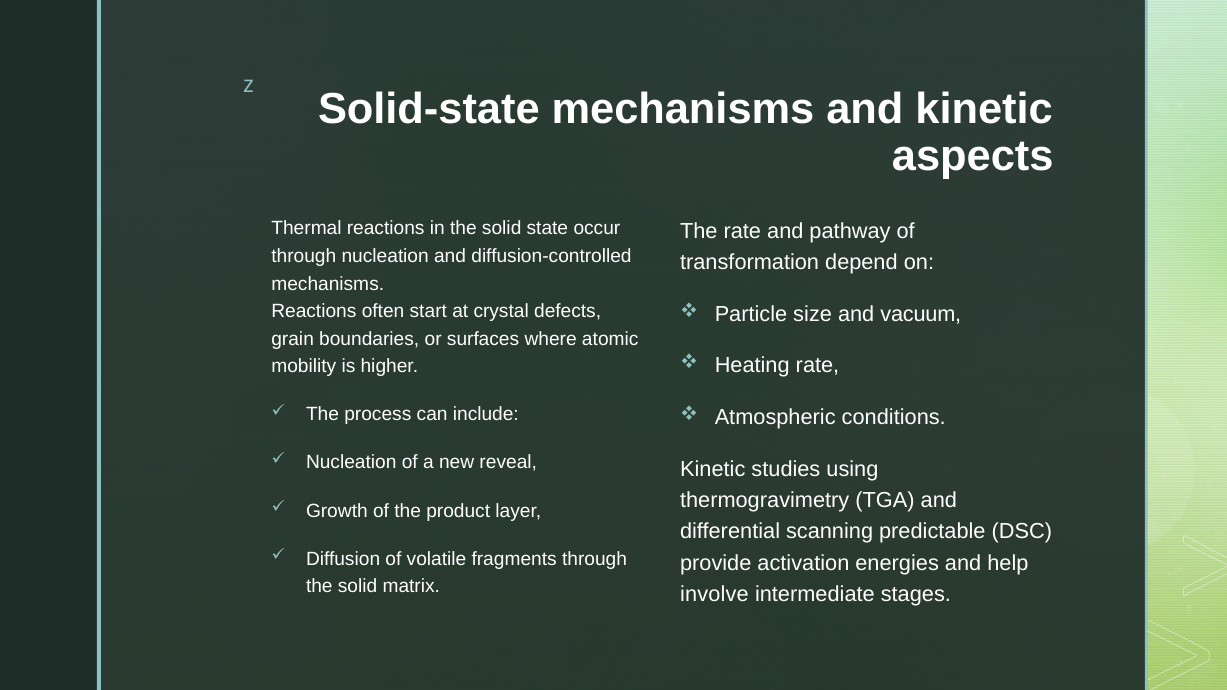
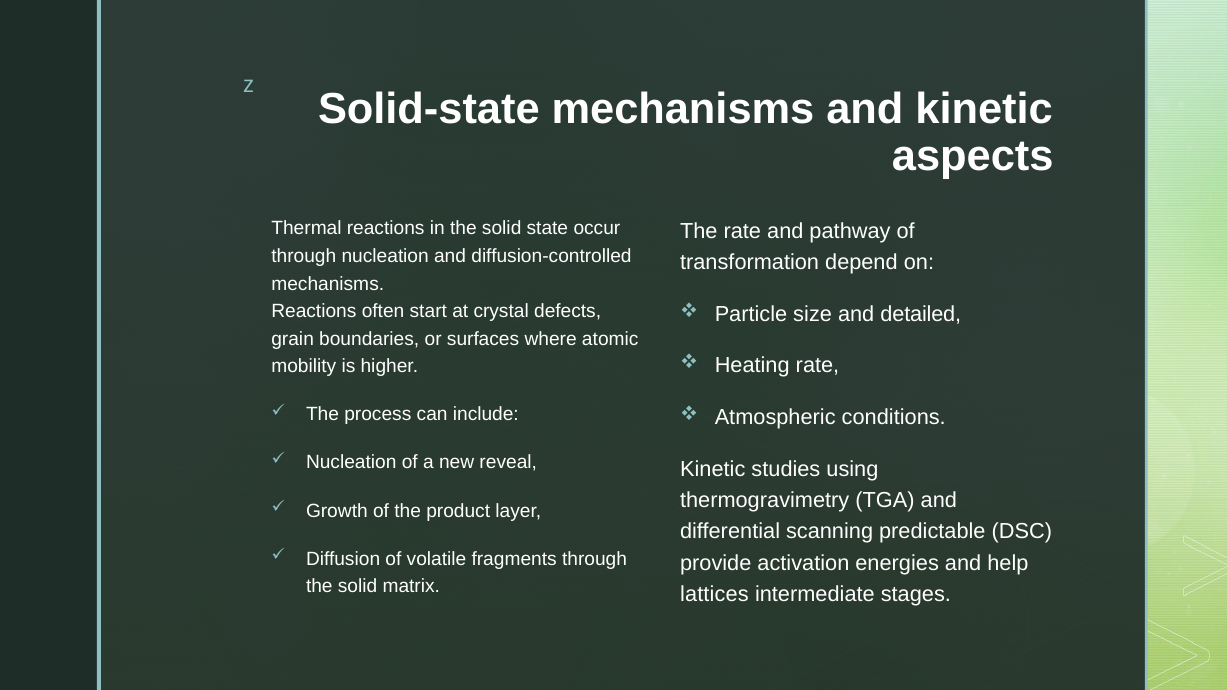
vacuum: vacuum -> detailed
involve: involve -> lattices
